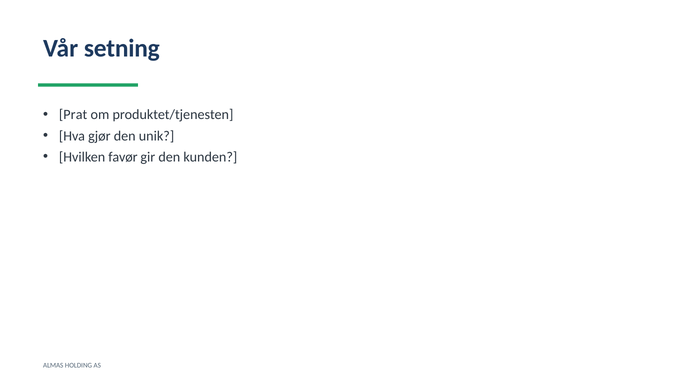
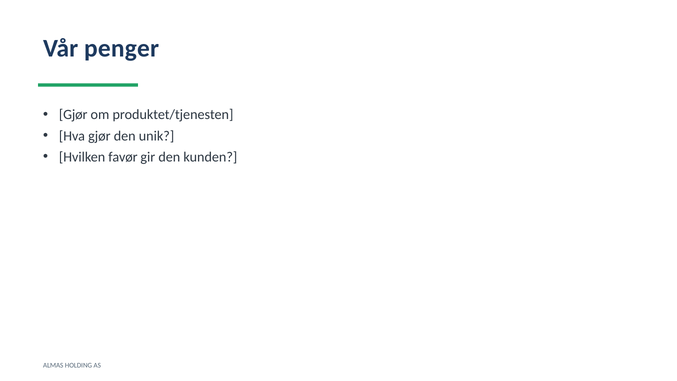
setning: setning -> penger
Prat at (73, 115): Prat -> Gjør
